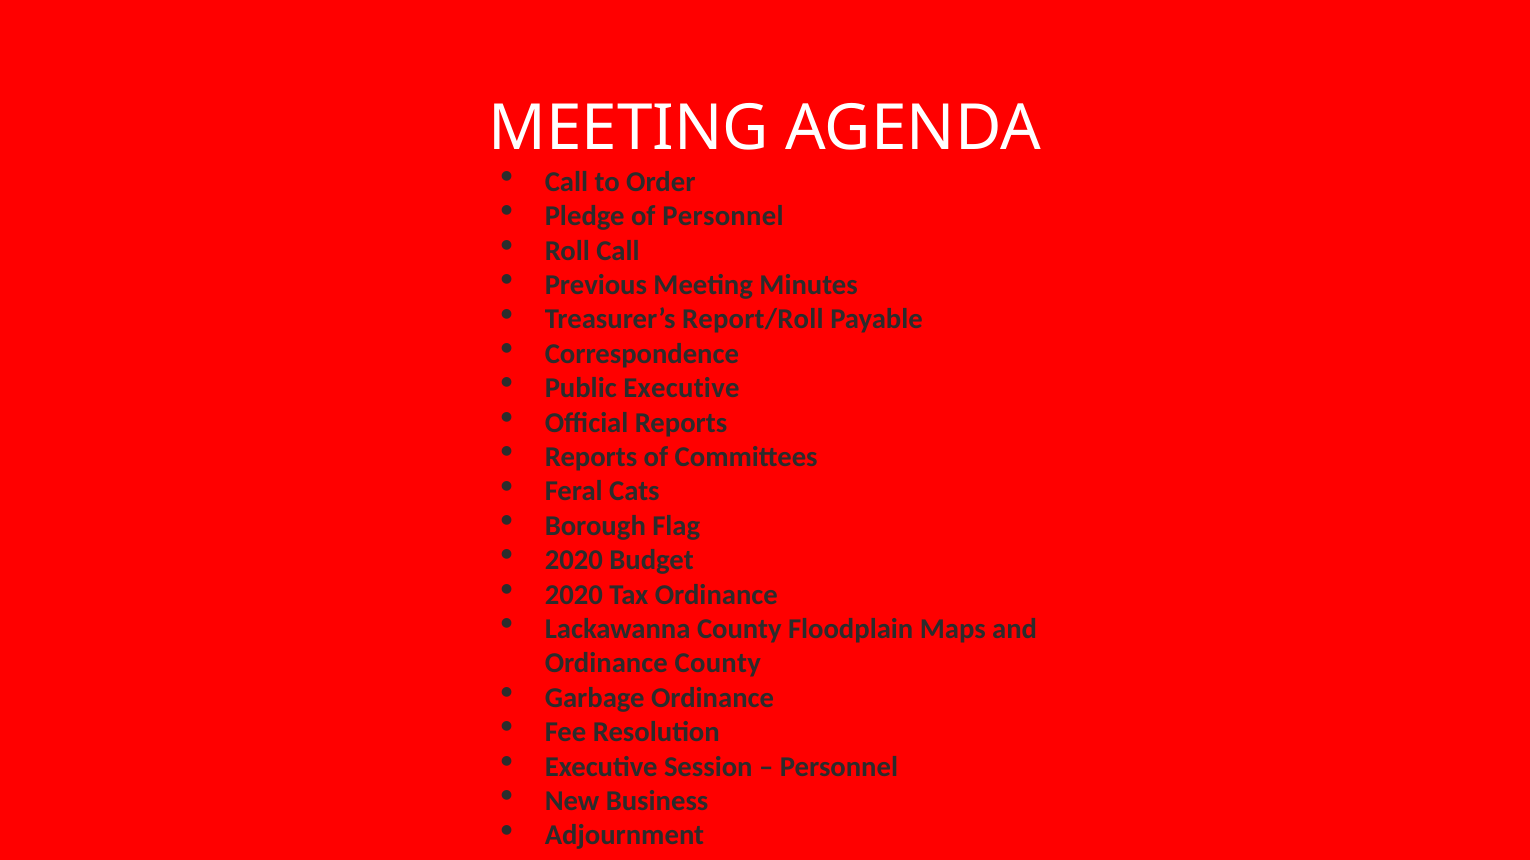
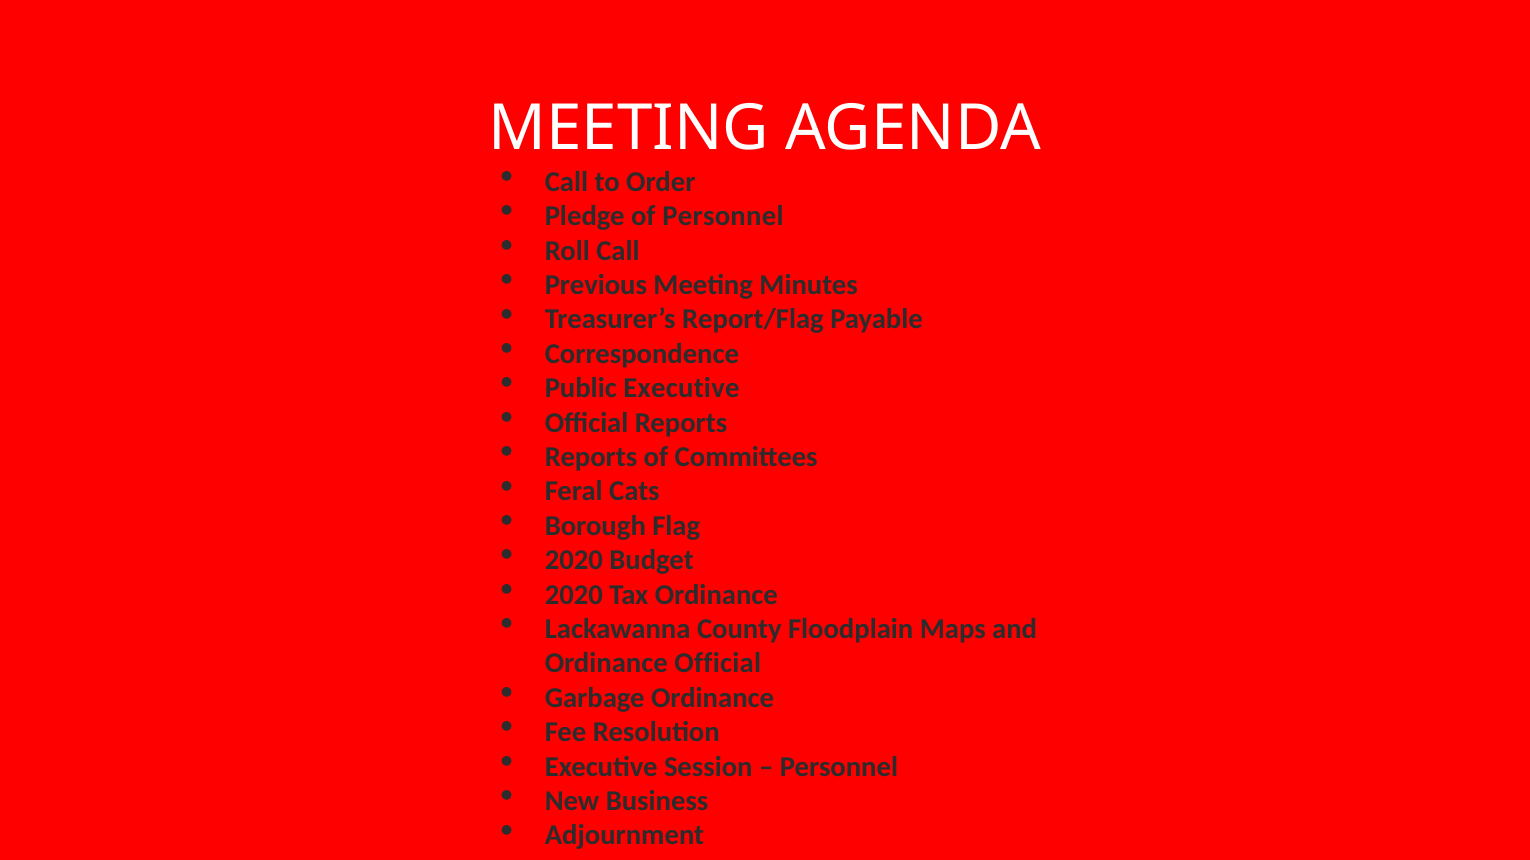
Report/Roll: Report/Roll -> Report/Flag
Ordinance County: County -> Official
